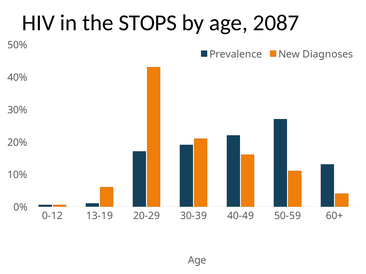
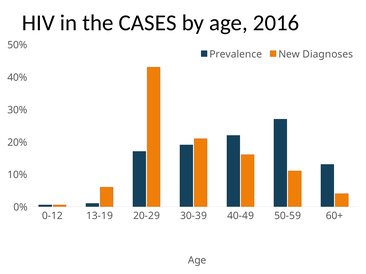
STOPS: STOPS -> CASES
2087: 2087 -> 2016
